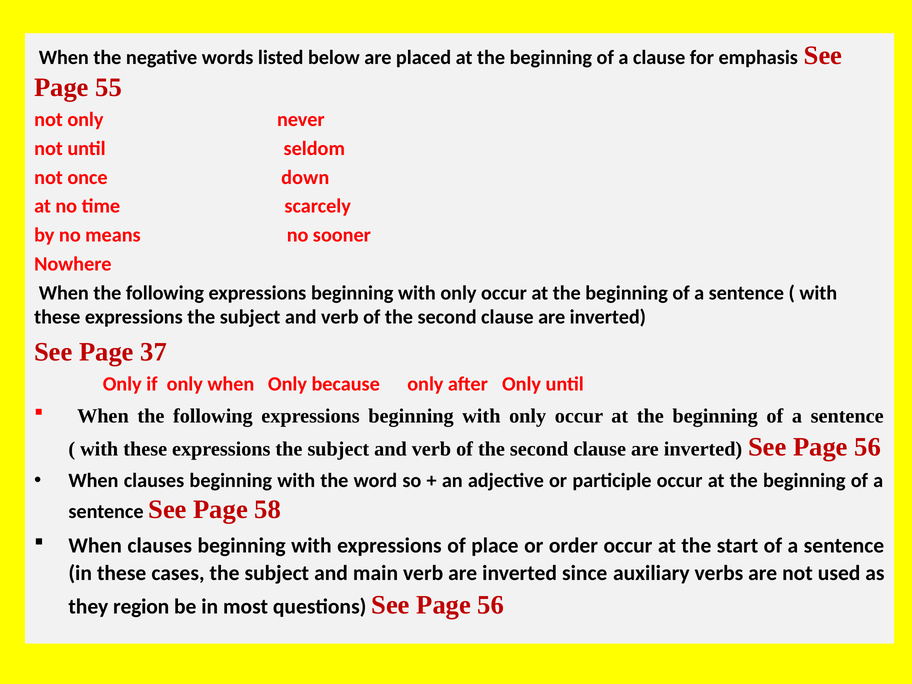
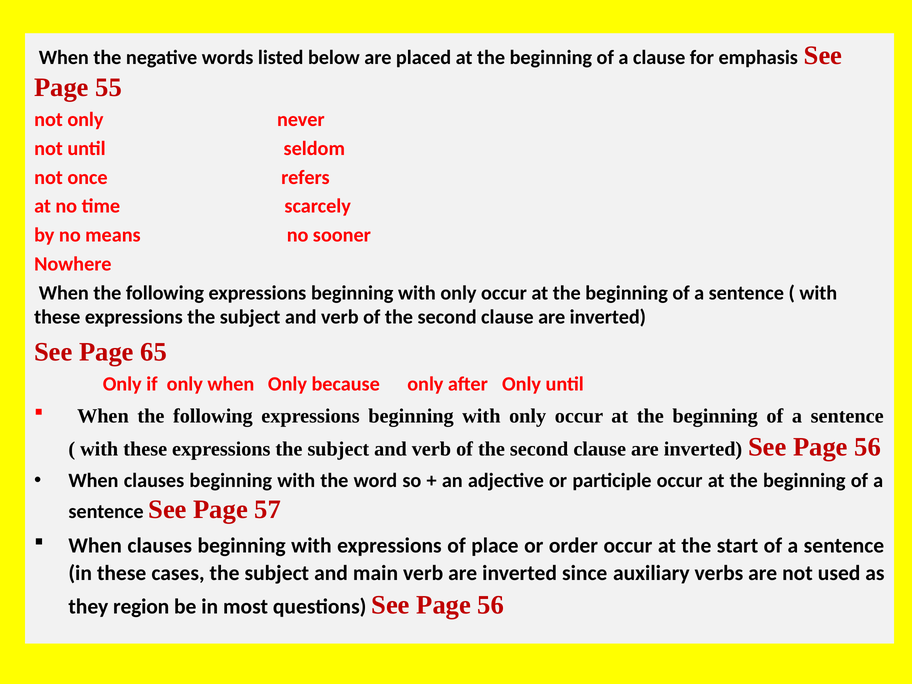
down: down -> refers
37: 37 -> 65
58: 58 -> 57
